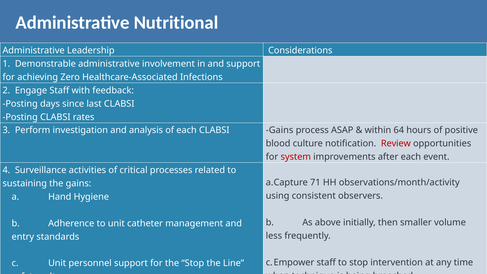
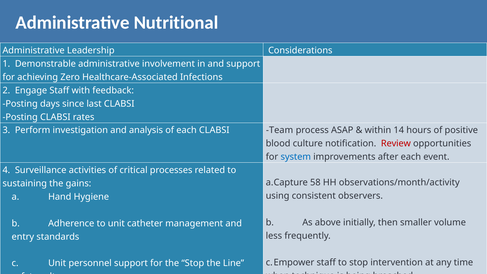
CLABSI Gains: Gains -> Team
64: 64 -> 14
system colour: red -> blue
71: 71 -> 58
